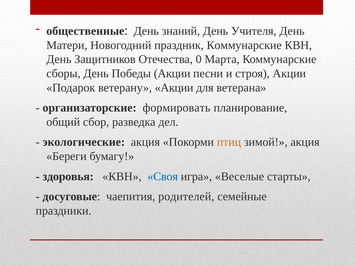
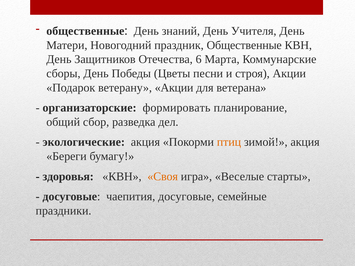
праздник Коммунарские: Коммунарские -> Общественные
0: 0 -> 6
Победы Акции: Акции -> Цветы
Своя colour: blue -> orange
чаепития родителей: родителей -> досуговые
